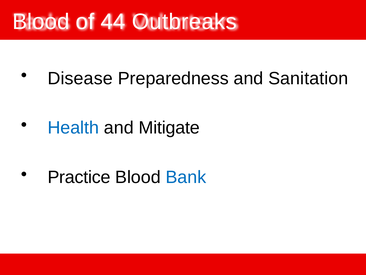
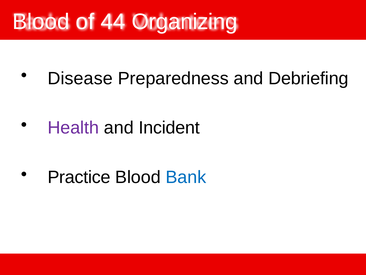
Outbreaks: Outbreaks -> Organizing
Sanitation: Sanitation -> Debriefing
Health colour: blue -> purple
Mitigate: Mitigate -> Incident
